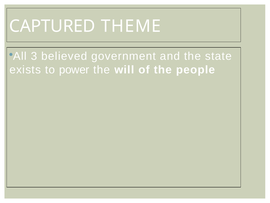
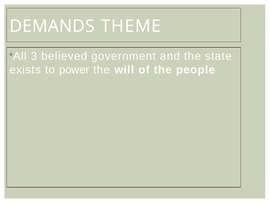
CAPTURED: CAPTURED -> DEMANDS
